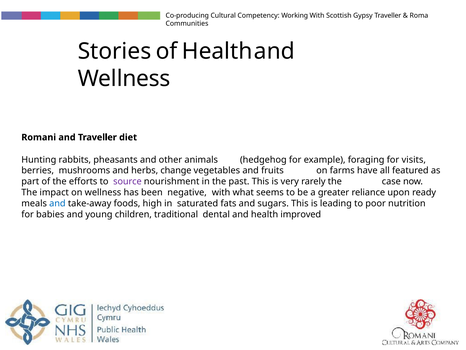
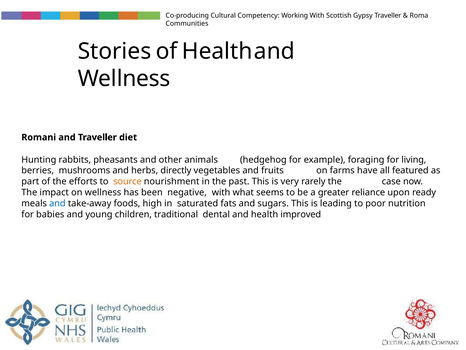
visits: visits -> living
change: change -> directly
source colour: purple -> orange
